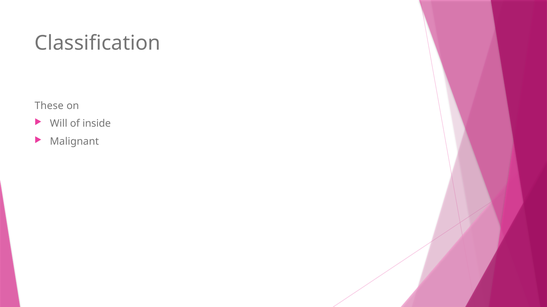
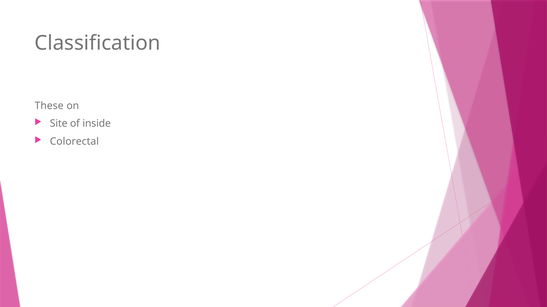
Will: Will -> Site
Malignant: Malignant -> Colorectal
